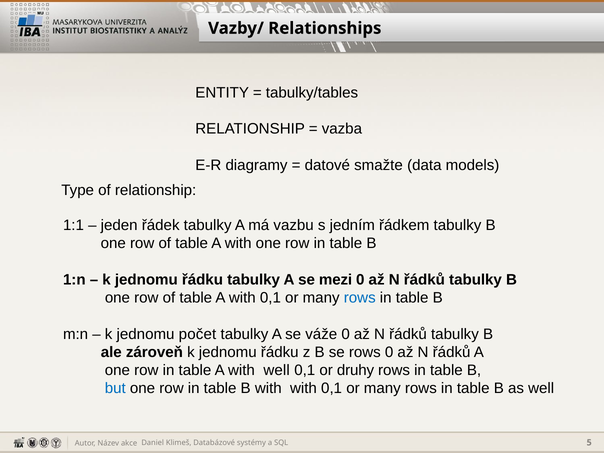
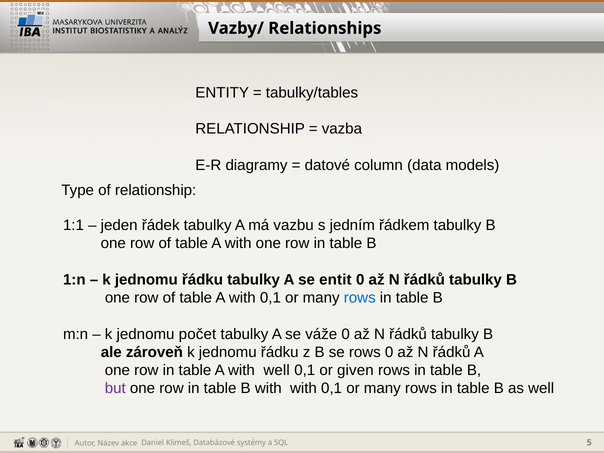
smažte: smažte -> column
mezi: mezi -> entit
druhy: druhy -> given
but colour: blue -> purple
